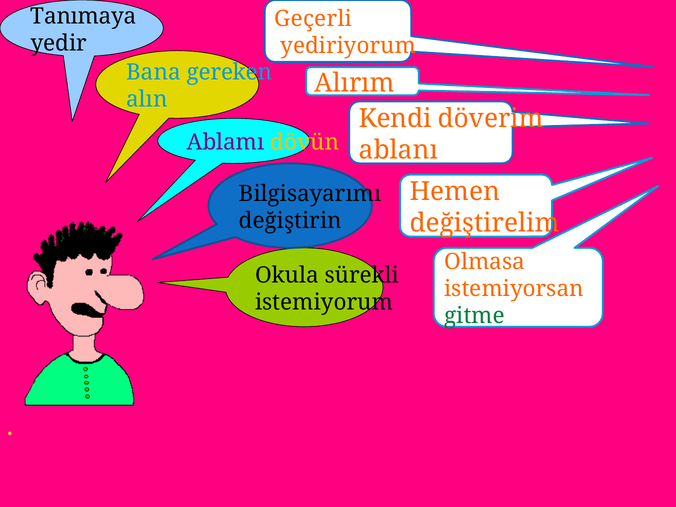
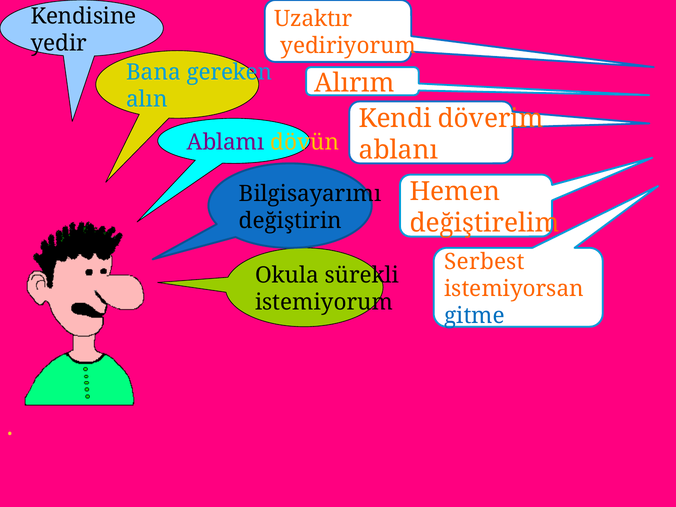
Tanımaya: Tanımaya -> Kendisine
Geçerli: Geçerli -> Uzaktır
Olmasa: Olmasa -> Serbest
gitme colour: green -> blue
